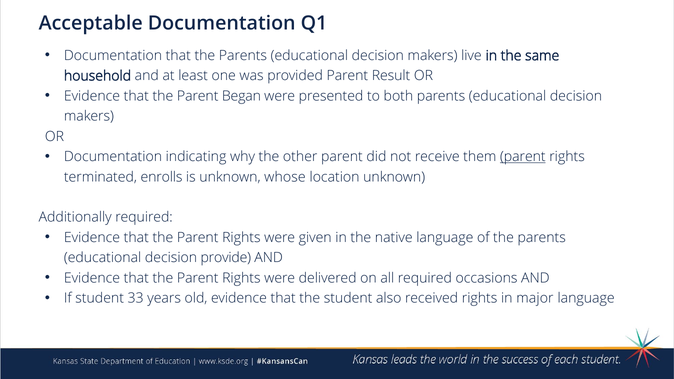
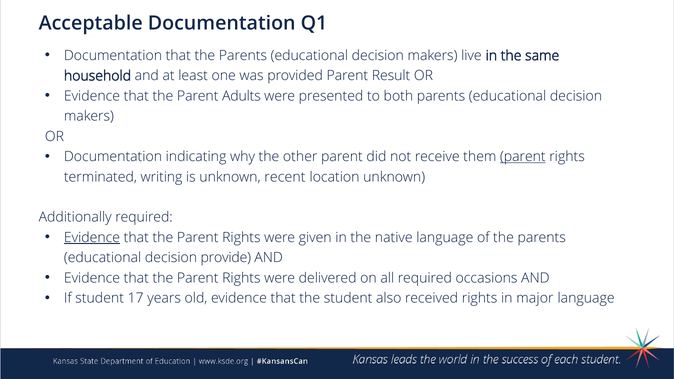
Began: Began -> Adults
enrolls: enrolls -> writing
whose: whose -> recent
Evidence at (92, 238) underline: none -> present
33: 33 -> 17
